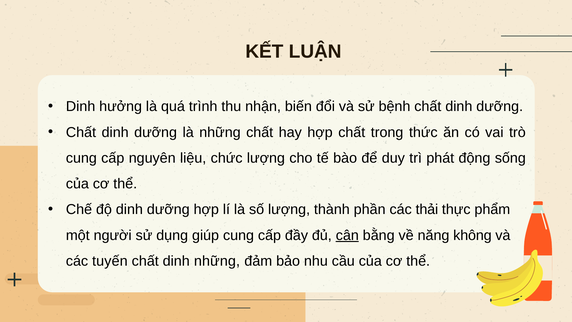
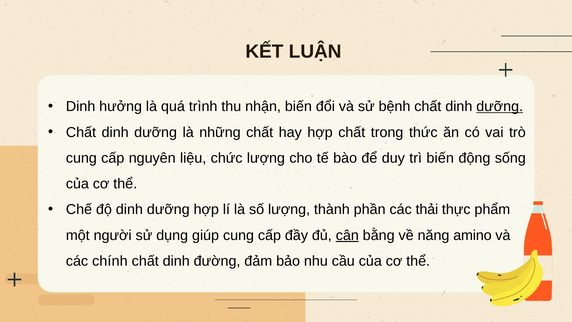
dưỡng at (500, 106) underline: none -> present
trì phát: phát -> biến
không: không -> amino
tuyến: tuyến -> chính
dinh những: những -> đường
